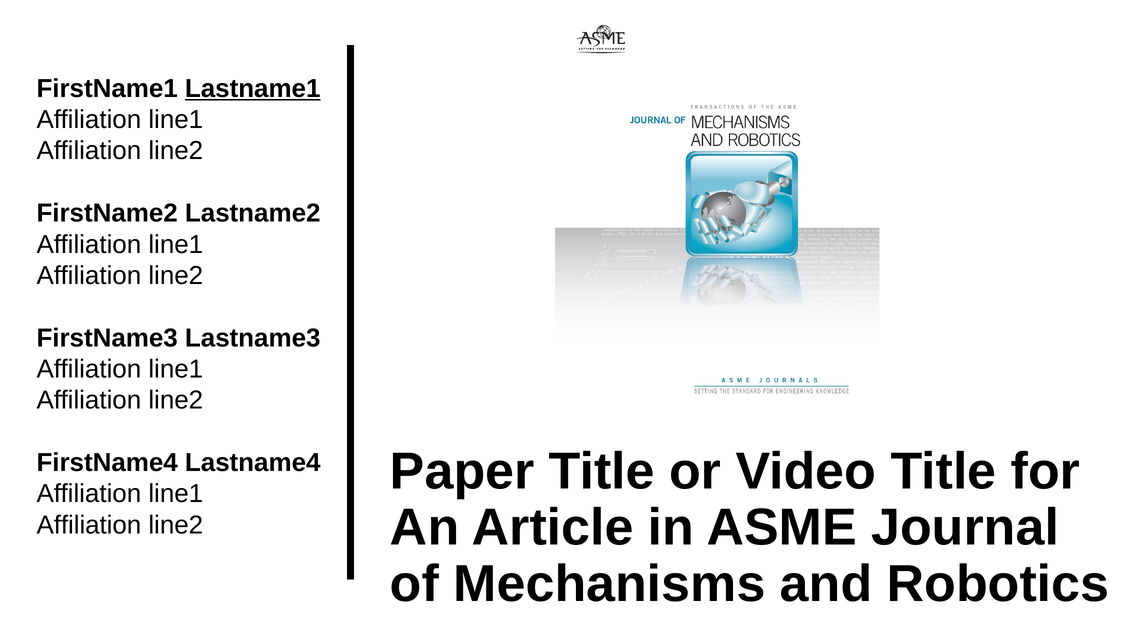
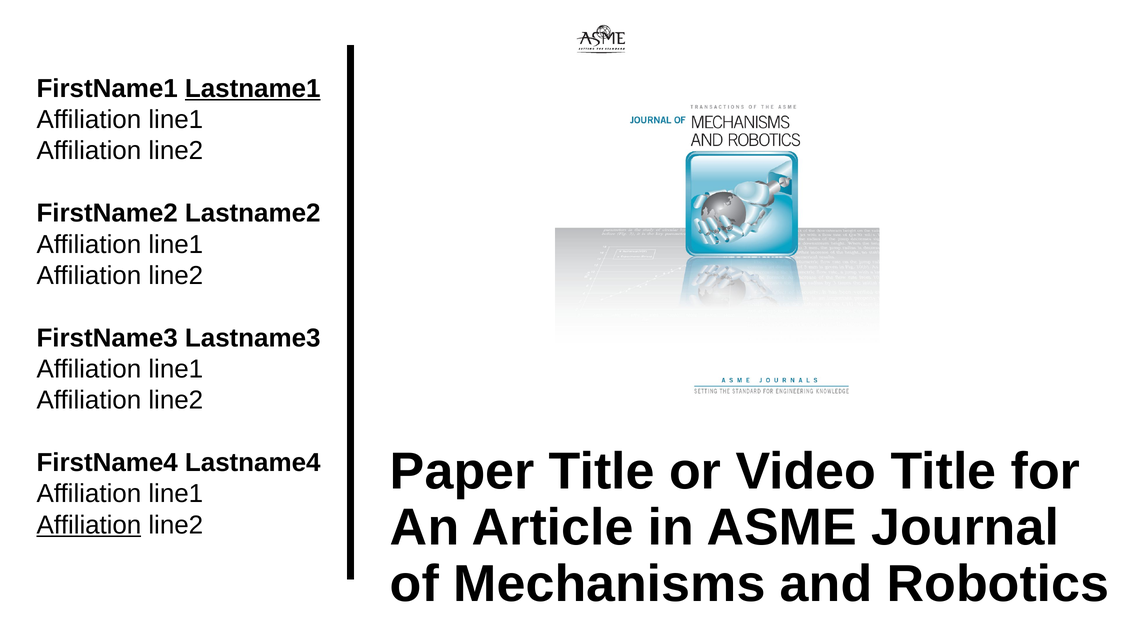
Affiliation at (89, 525) underline: none -> present
